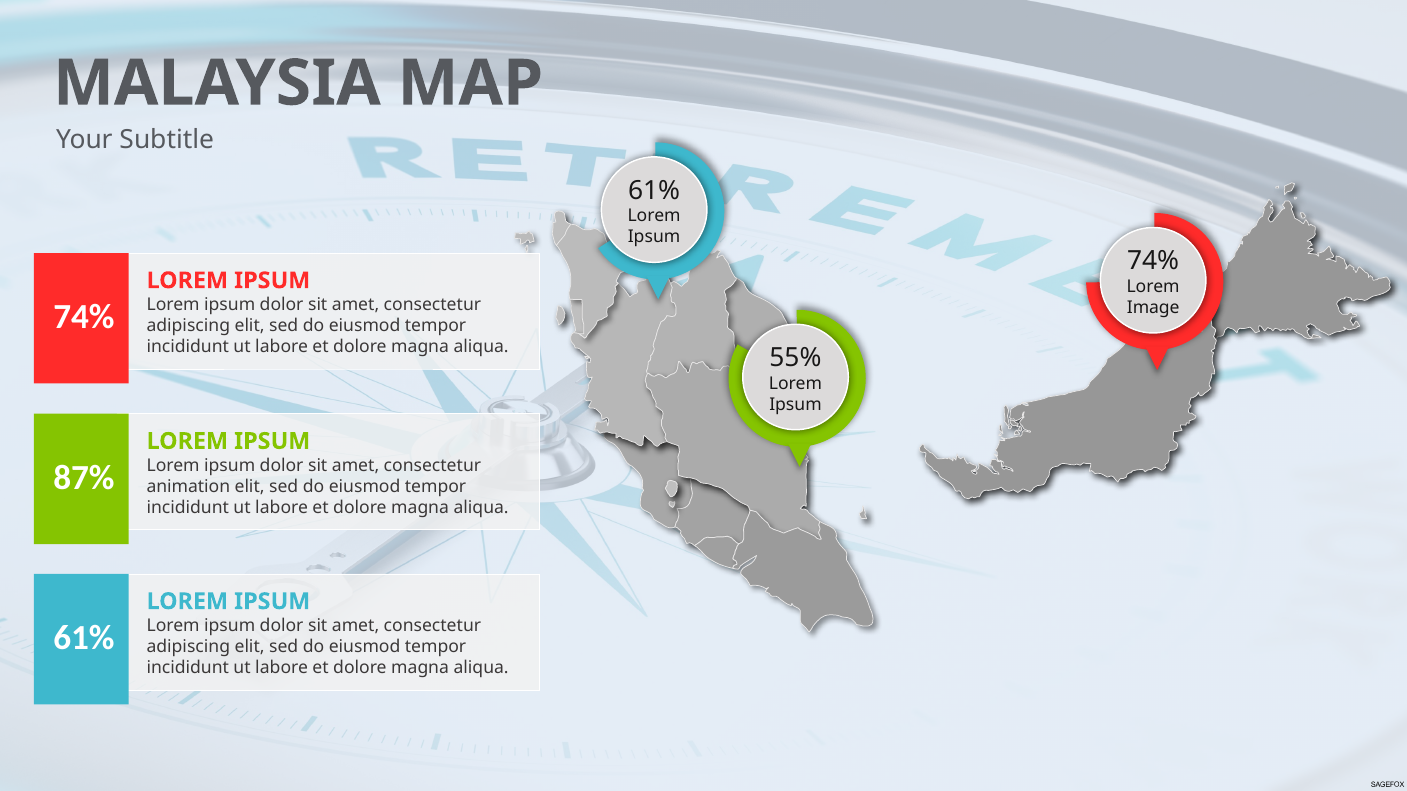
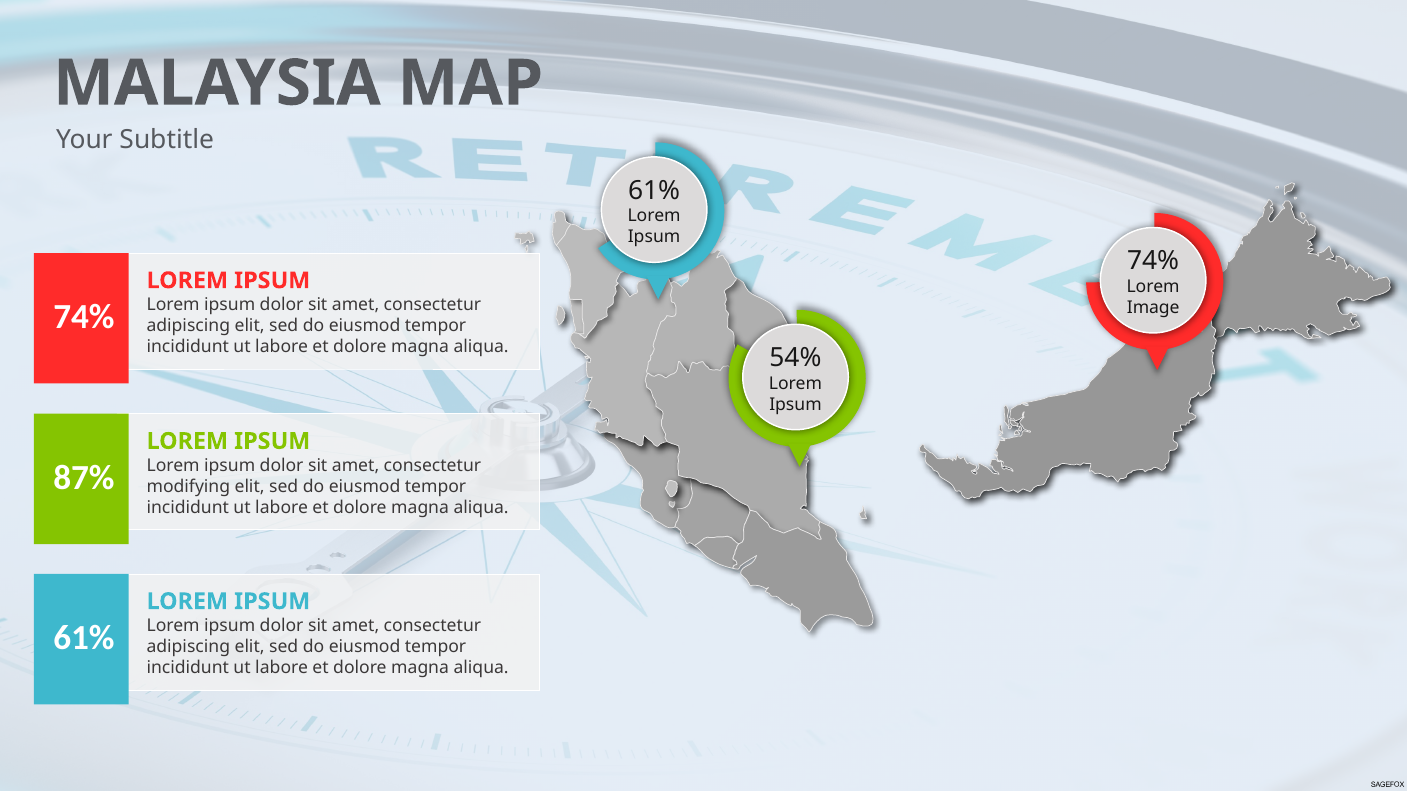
55%: 55% -> 54%
animation: animation -> modifying
